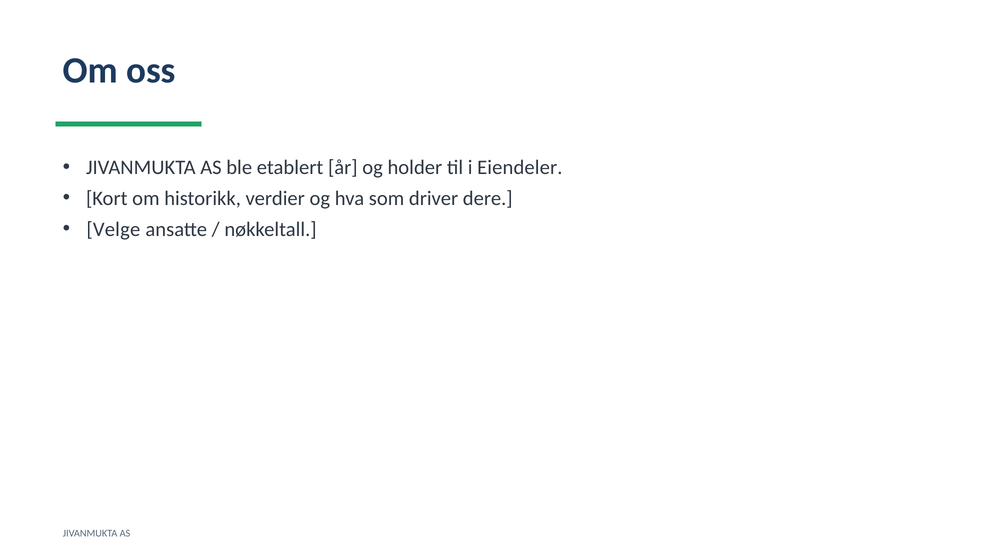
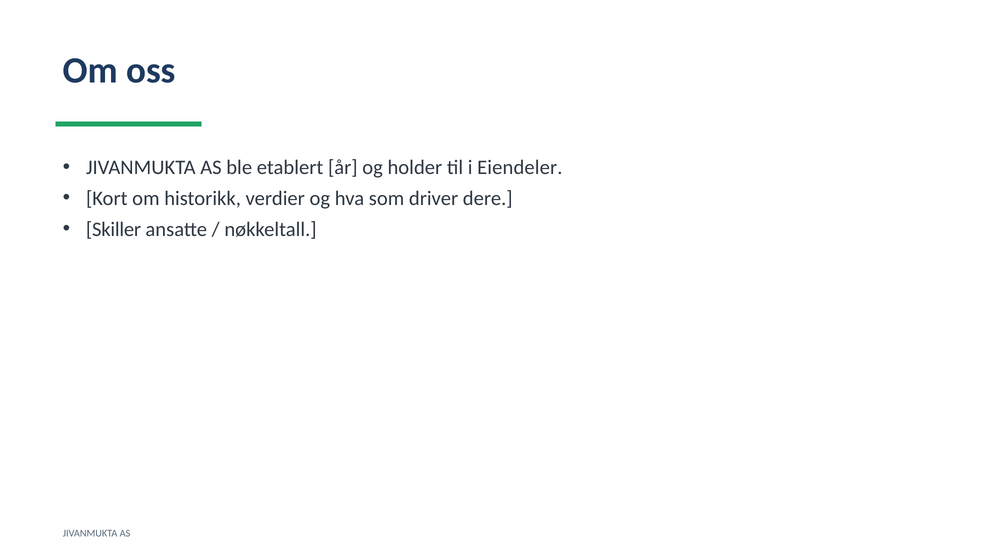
Velge: Velge -> Skiller
